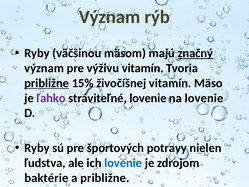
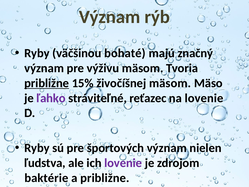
mäsom: mäsom -> bohaté
značný underline: present -> none
výživu vitamín: vitamín -> mäsom
živočíšnej vitamín: vitamín -> mäsom
stráviteľné lovenie: lovenie -> reťazec
športových potravy: potravy -> význam
lovenie at (123, 163) colour: blue -> purple
